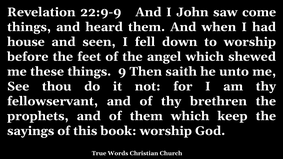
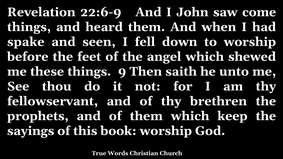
22:9-9: 22:9-9 -> 22:6-9
house: house -> spake
